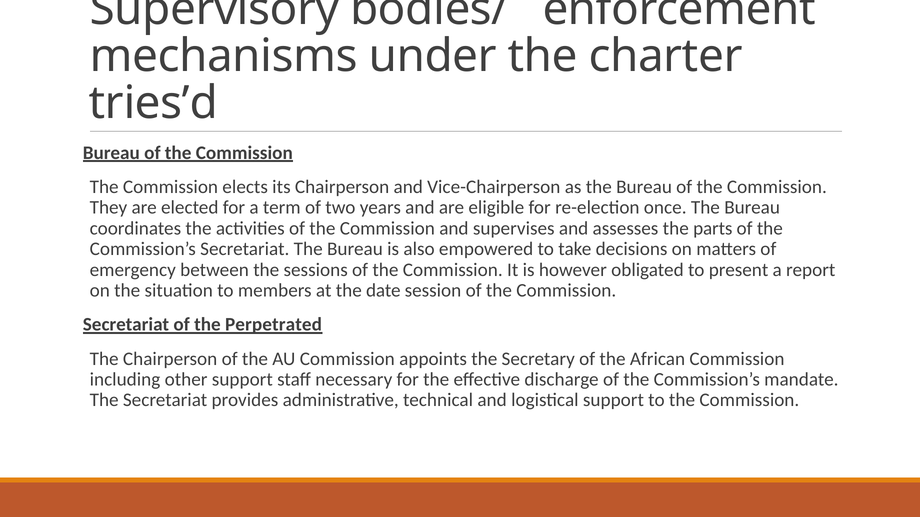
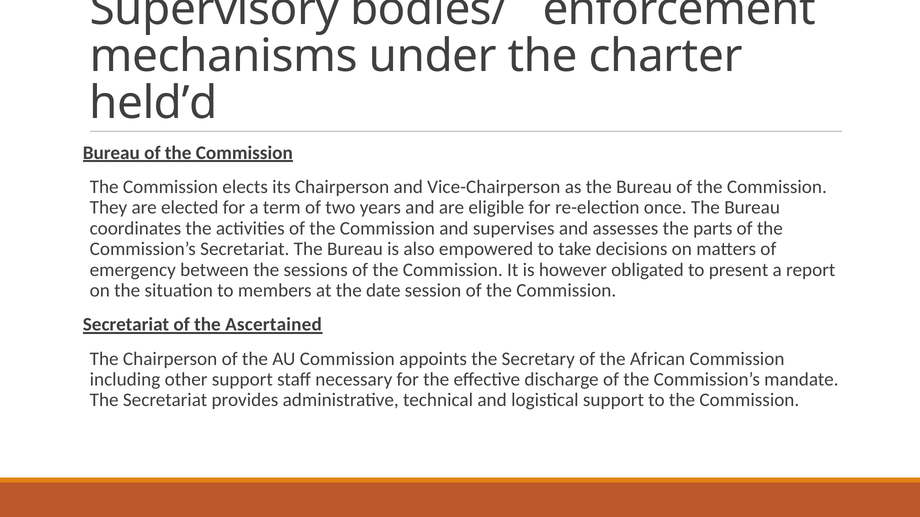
tries’d: tries’d -> held’d
Perpetrated: Perpetrated -> Ascertained
